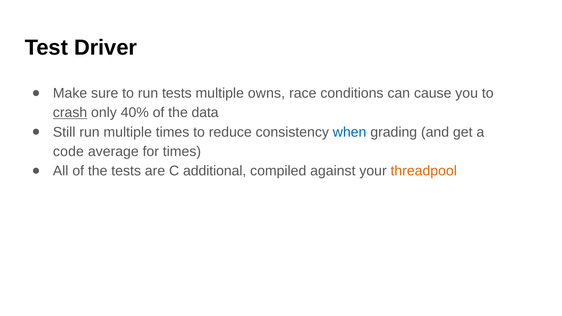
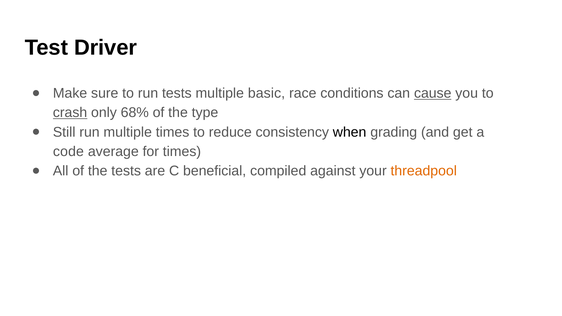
owns: owns -> basic
cause underline: none -> present
40%: 40% -> 68%
data: data -> type
when colour: blue -> black
additional: additional -> beneficial
